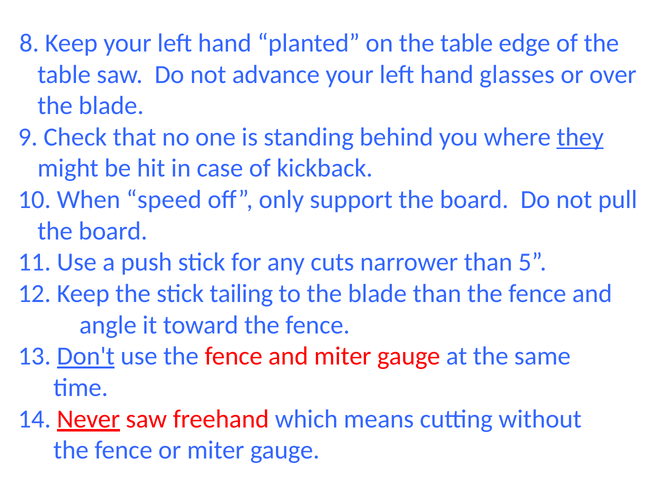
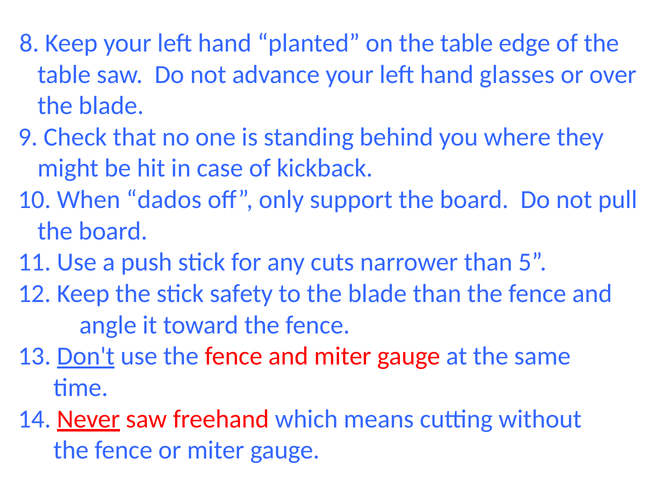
they underline: present -> none
speed: speed -> dados
tailing: tailing -> safety
